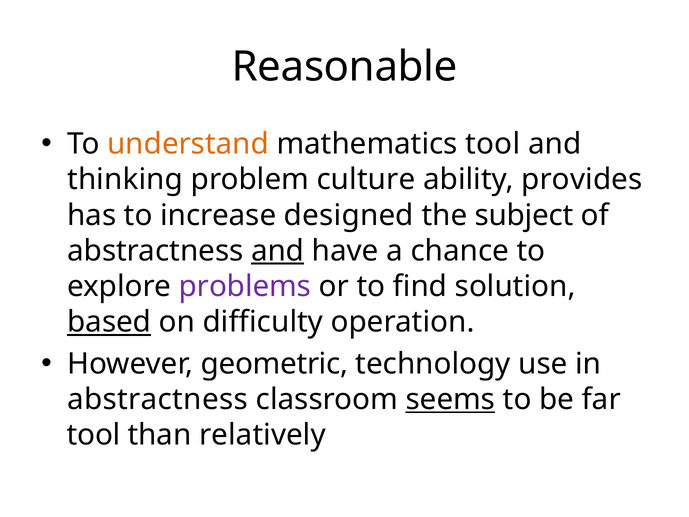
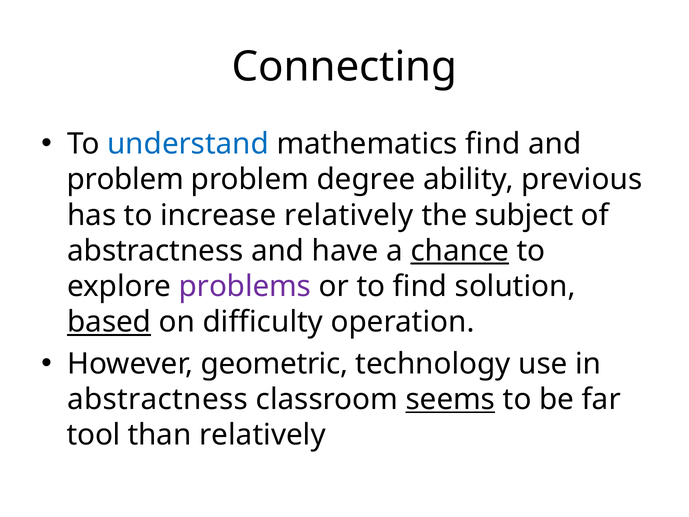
Reasonable: Reasonable -> Connecting
understand colour: orange -> blue
mathematics tool: tool -> find
thinking at (125, 180): thinking -> problem
culture: culture -> degree
provides: provides -> previous
increase designed: designed -> relatively
and at (278, 251) underline: present -> none
chance underline: none -> present
